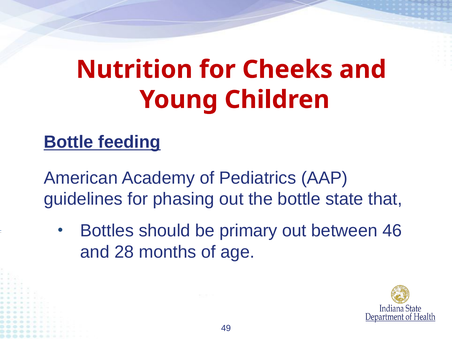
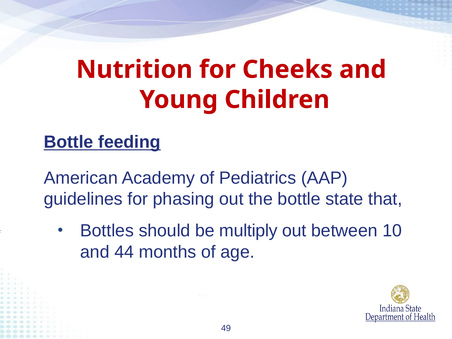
primary: primary -> multiply
46: 46 -> 10
28: 28 -> 44
